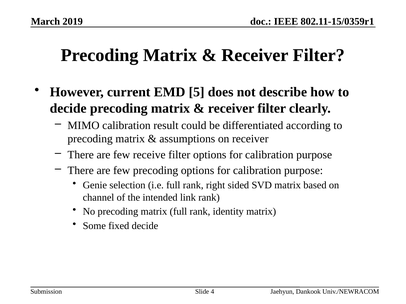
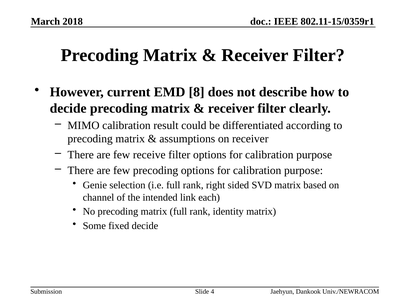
2019: 2019 -> 2018
5: 5 -> 8
link rank: rank -> each
